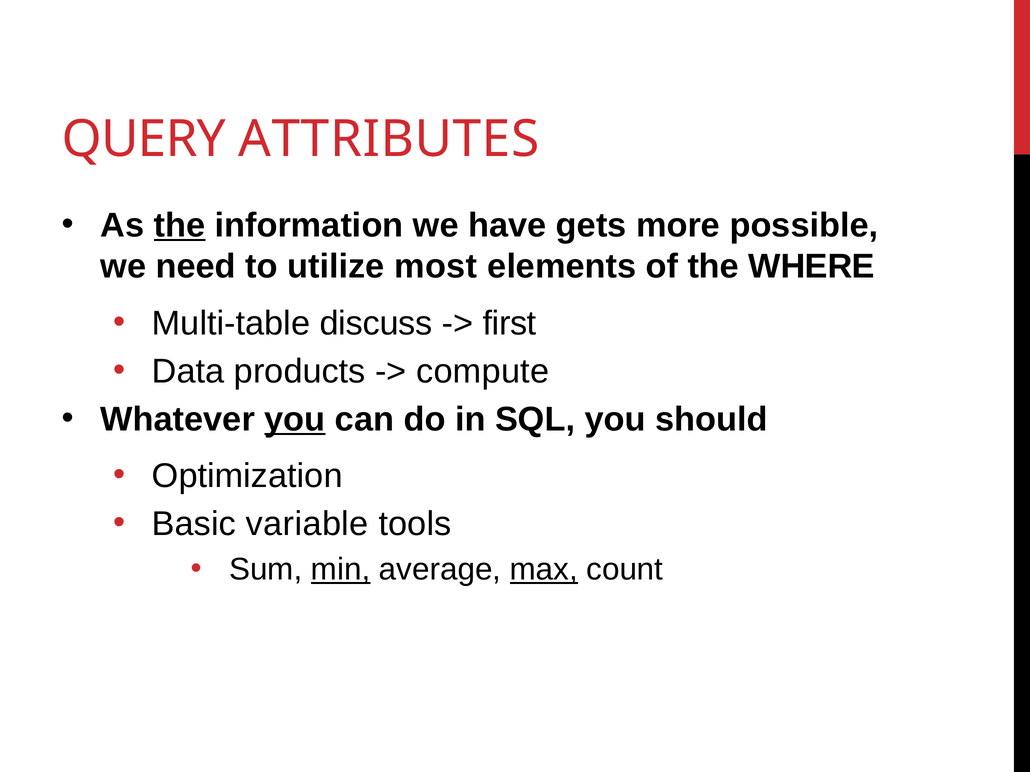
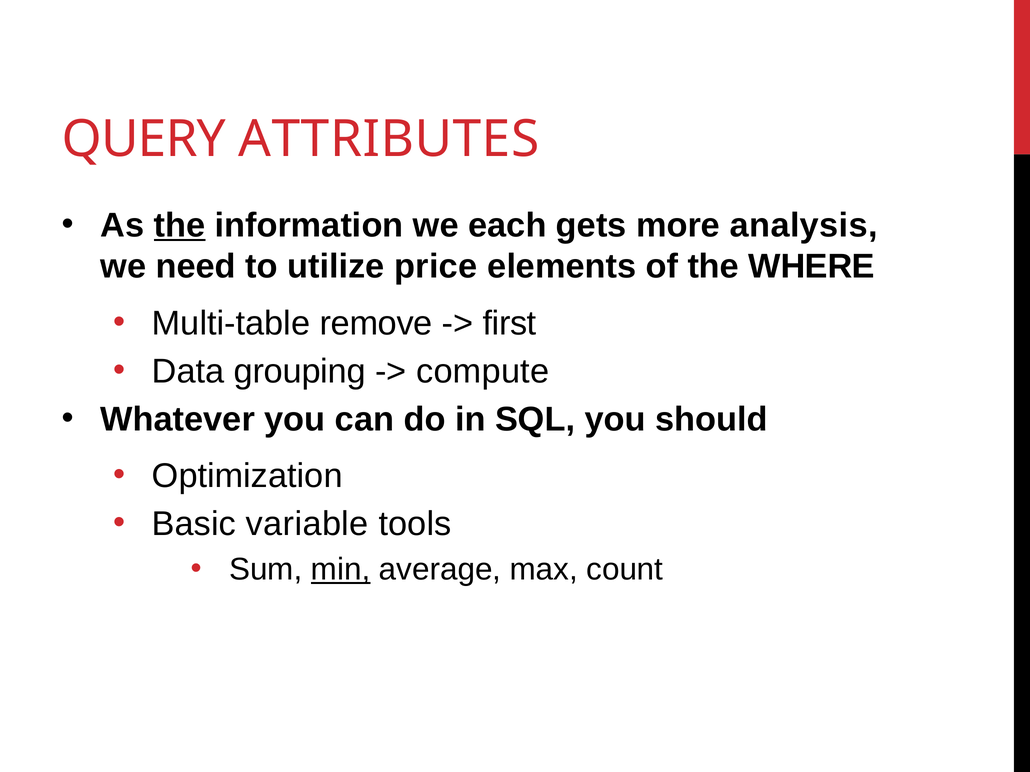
have: have -> each
possible: possible -> analysis
most: most -> price
discuss: discuss -> remove
products: products -> grouping
you at (295, 420) underline: present -> none
max underline: present -> none
